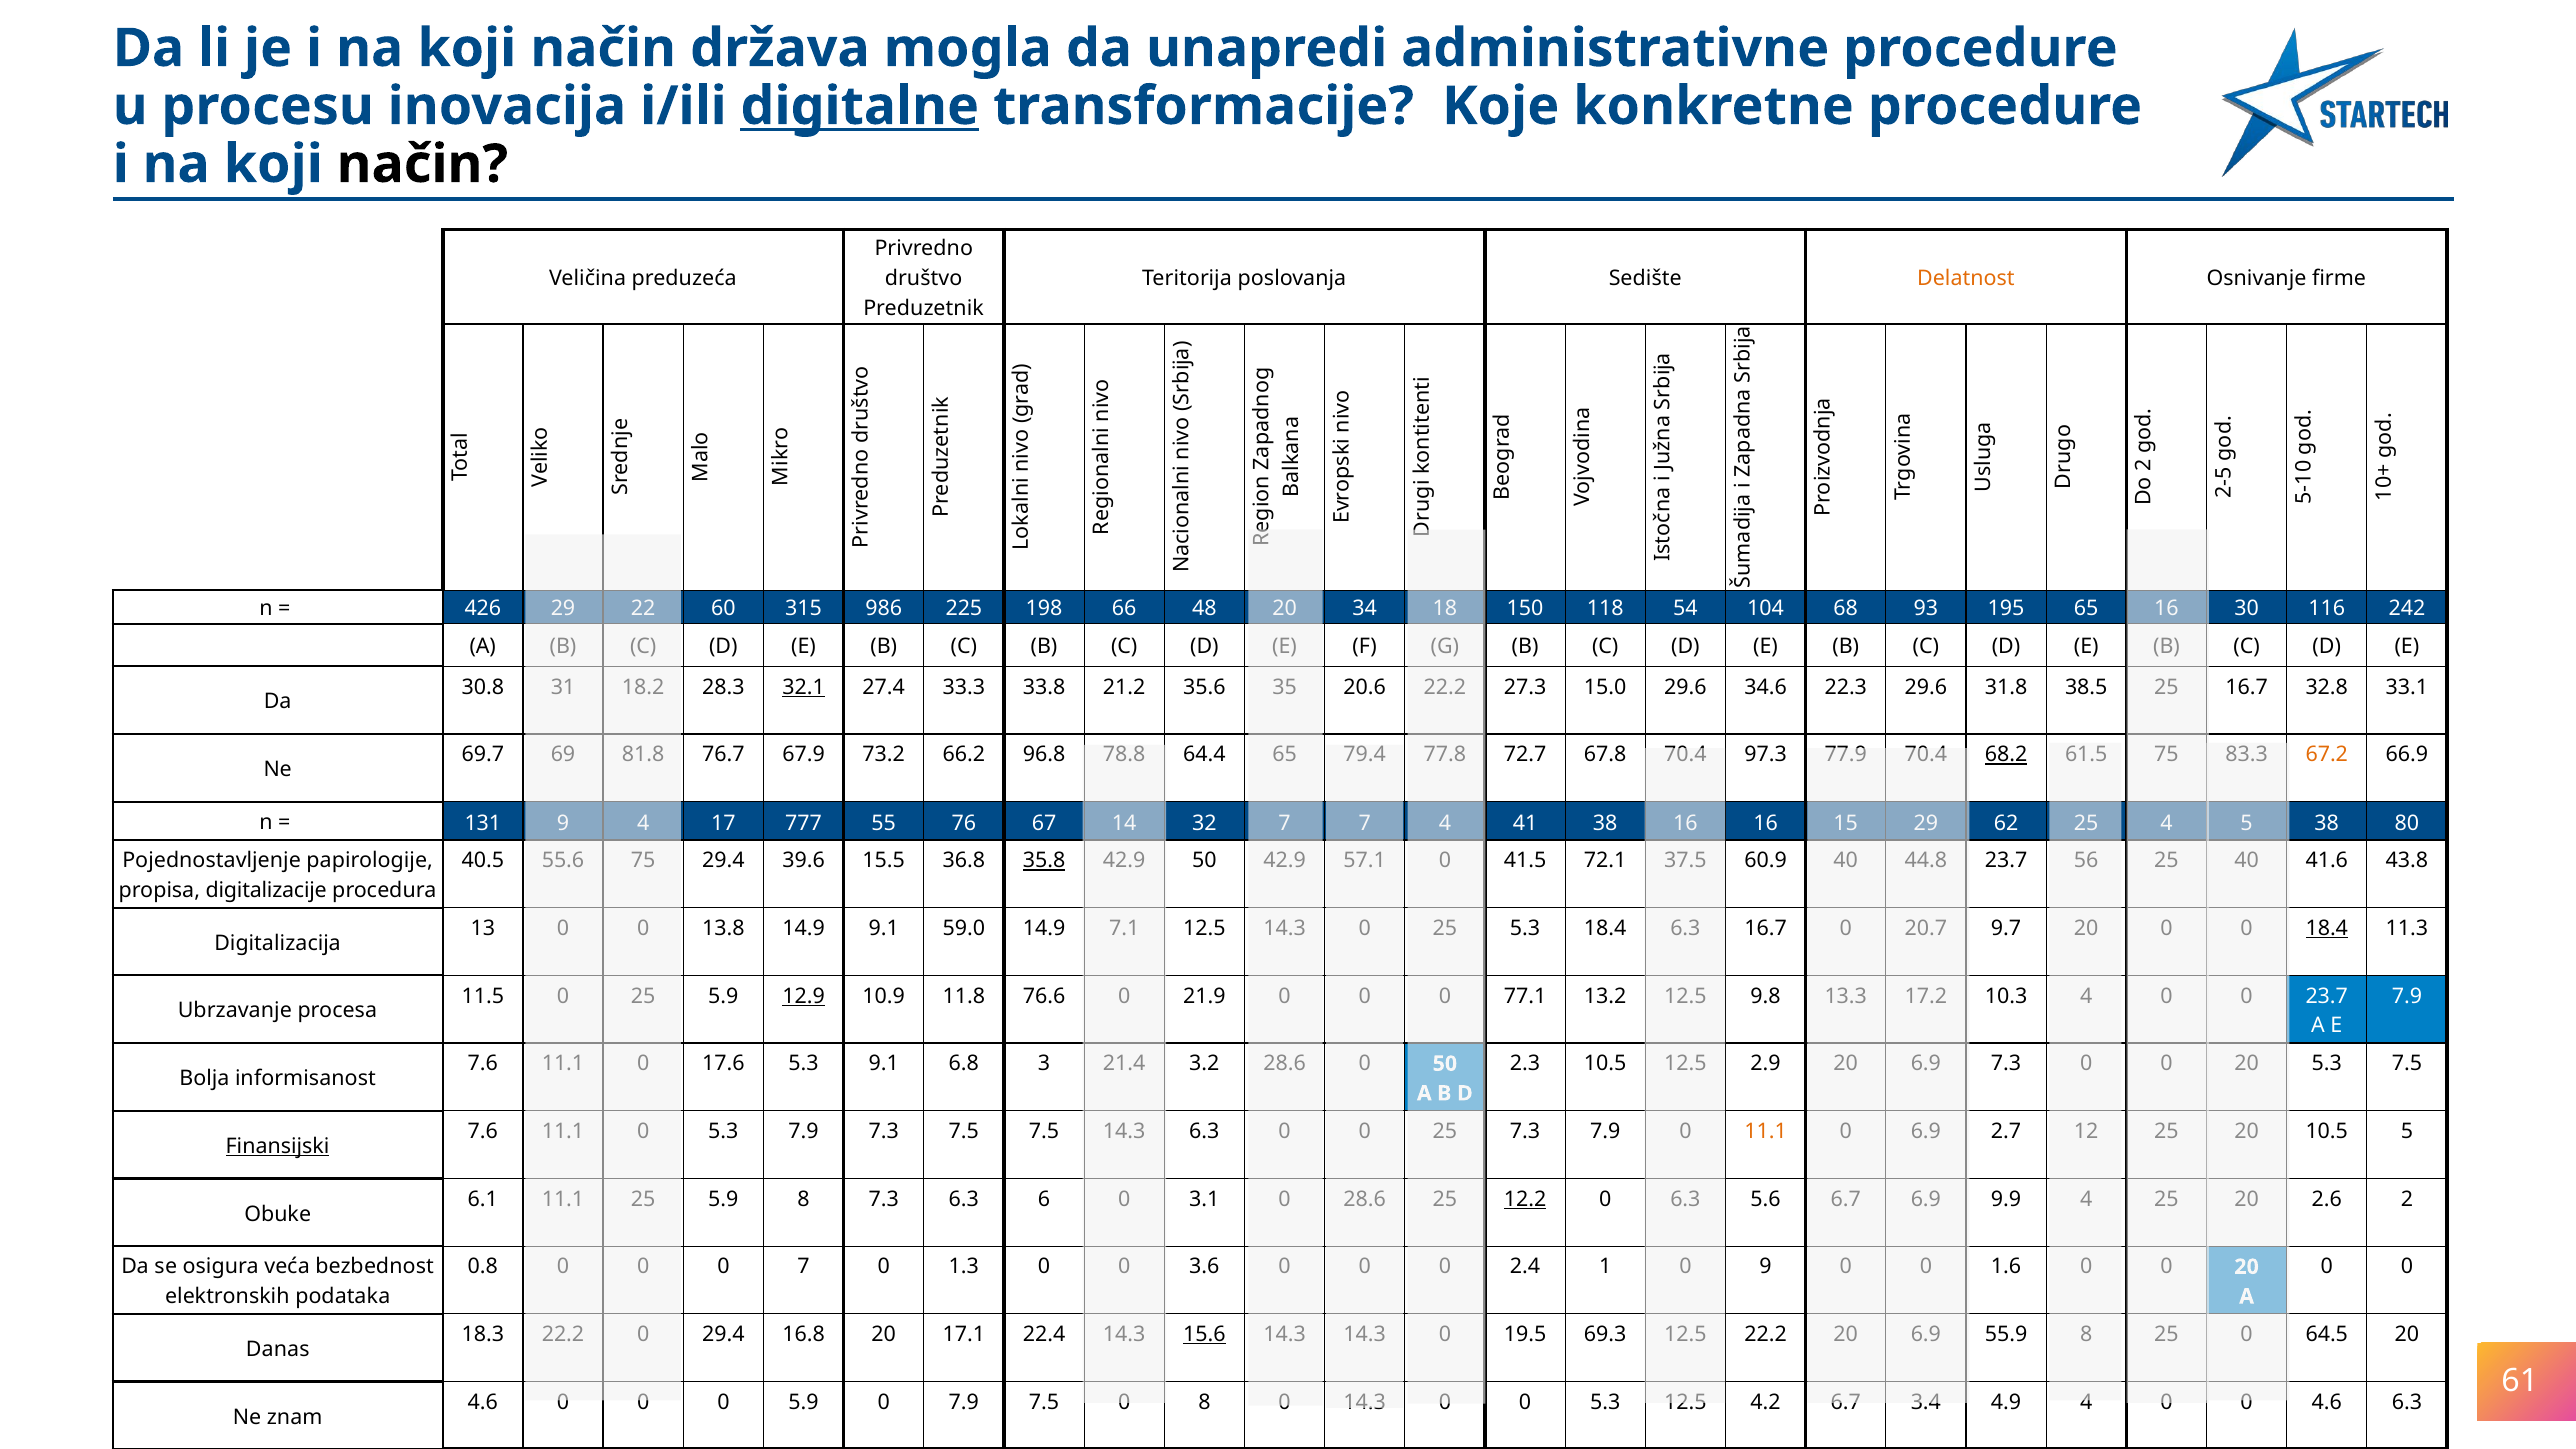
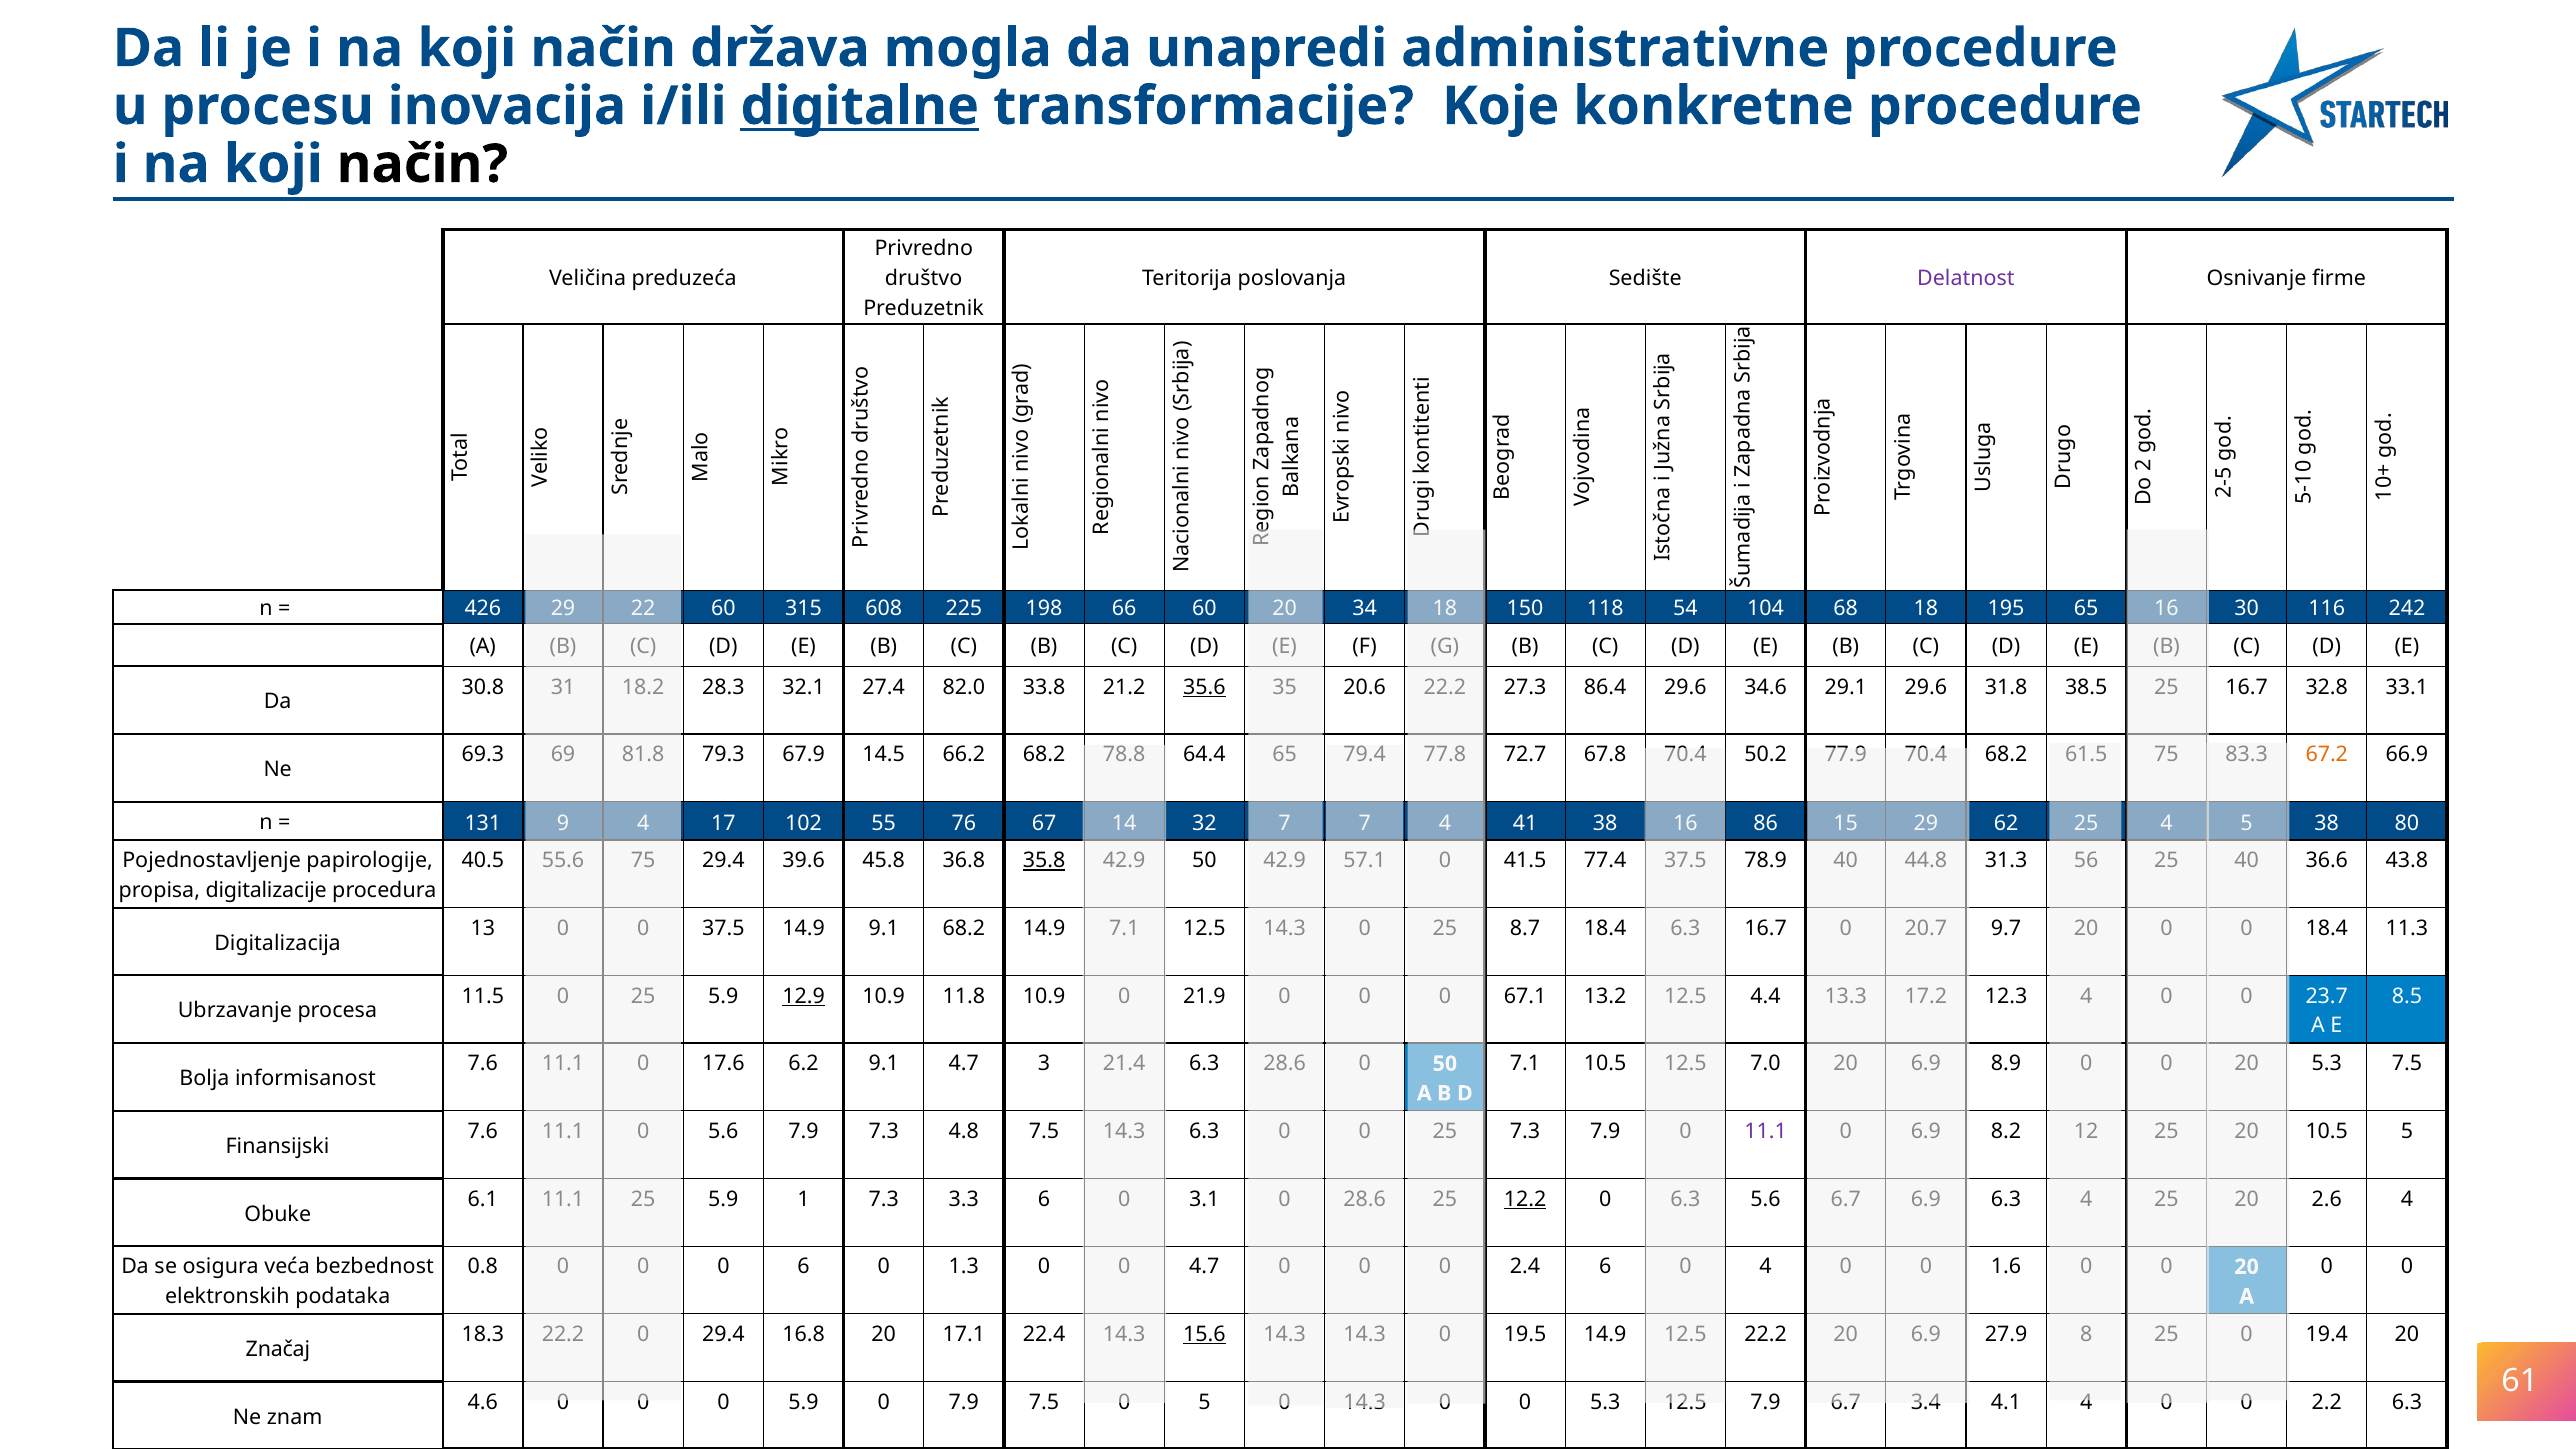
Delatnost colour: orange -> purple
986: 986 -> 608
66 48: 48 -> 60
68 93: 93 -> 18
32.1 underline: present -> none
33.3: 33.3 -> 82.0
35.6 underline: none -> present
15.0: 15.0 -> 86.4
22.3: 22.3 -> 29.1
69.7: 69.7 -> 69.3
76.7: 76.7 -> 79.3
73.2: 73.2 -> 14.5
66.2 96.8: 96.8 -> 68.2
97.3: 97.3 -> 50.2
68.2 at (2006, 755) underline: present -> none
777: 777 -> 102
16 at (1766, 823): 16 -> 86
15.5: 15.5 -> 45.8
72.1: 72.1 -> 77.4
60.9: 60.9 -> 78.9
23.7 at (2006, 861): 23.7 -> 31.3
41.6: 41.6 -> 36.6
13.8 at (723, 928): 13.8 -> 37.5
9.1 59.0: 59.0 -> 68.2
5.3 at (1525, 928): 5.3 -> 8.7
18.4 at (2327, 928) underline: present -> none
11.8 76.6: 76.6 -> 10.9
77.1: 77.1 -> 67.1
9.8: 9.8 -> 4.4
10.3: 10.3 -> 12.3
7.9 at (2407, 996): 7.9 -> 8.5
17.6 5.3: 5.3 -> 6.2
9.1 6.8: 6.8 -> 4.7
3.2 at (1204, 1064): 3.2 -> 6.3
2.3 at (1525, 1064): 2.3 -> 7.1
2.9: 2.9 -> 7.0
7.3 at (2006, 1064): 7.3 -> 8.9
5.3 at (723, 1131): 5.3 -> 5.6
7.3 7.5: 7.5 -> 4.8
11.1 at (1766, 1131) colour: orange -> purple
2.7: 2.7 -> 8.2
Finansijski underline: present -> none
5.9 8: 8 -> 1
7.3 6.3: 6.3 -> 3.3
9.9 at (2006, 1199): 9.9 -> 6.3
2.6 2: 2 -> 4
0 7: 7 -> 6
3.6 at (1204, 1267): 3.6 -> 4.7
2.4 1: 1 -> 6
9 at (1766, 1267): 9 -> 4
19.5 69.3: 69.3 -> 14.9
55.9: 55.9 -> 27.9
64.5: 64.5 -> 19.4
Danas: Danas -> Značaj
8 at (1204, 1402): 8 -> 5
4.2 at (1766, 1402): 4.2 -> 7.9
4.9: 4.9 -> 4.1
4.6 at (2327, 1402): 4.6 -> 2.2
